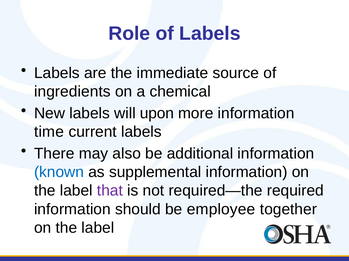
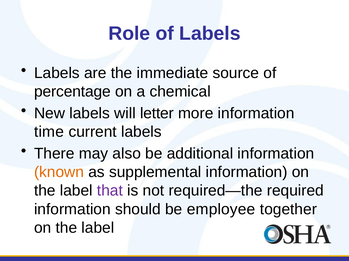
ingredients: ingredients -> percentage
upon: upon -> letter
known colour: blue -> orange
